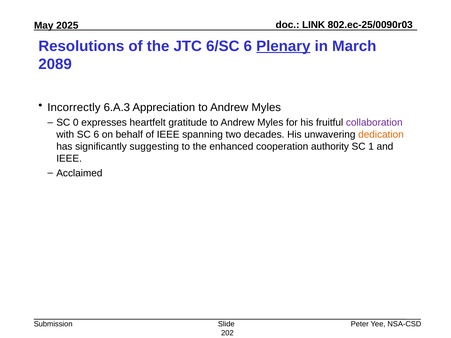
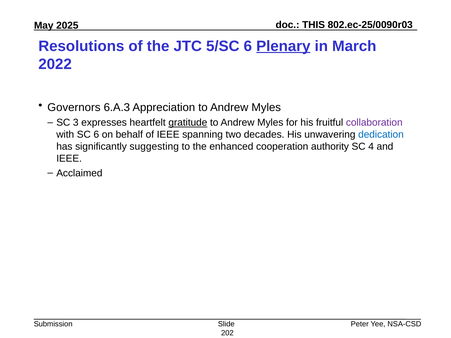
LINK: LINK -> THIS
6/SC: 6/SC -> 5/SC
2089: 2089 -> 2022
Incorrectly: Incorrectly -> Governors
0: 0 -> 3
gratitude underline: none -> present
dedication colour: orange -> blue
1: 1 -> 4
